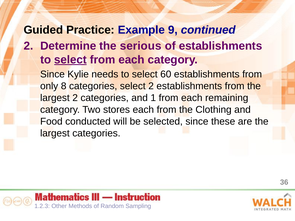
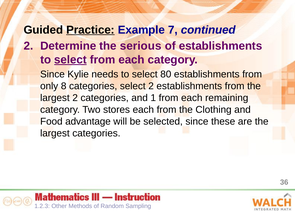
Practice underline: none -> present
9: 9 -> 7
60: 60 -> 80
conducted: conducted -> advantage
